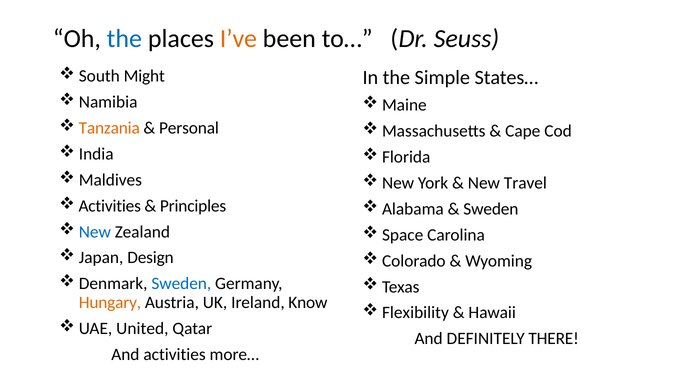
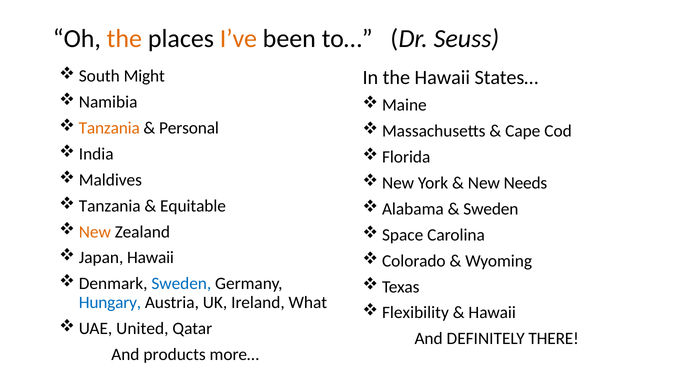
the at (124, 39) colour: blue -> orange
the Simple: Simple -> Hawaii
Travel: Travel -> Needs
Activities at (110, 206): Activities -> Tanzania
Principles: Principles -> Equitable
New at (95, 232) colour: blue -> orange
Japan Design: Design -> Hawaii
Hungary colour: orange -> blue
Know: Know -> What
And activities: activities -> products
